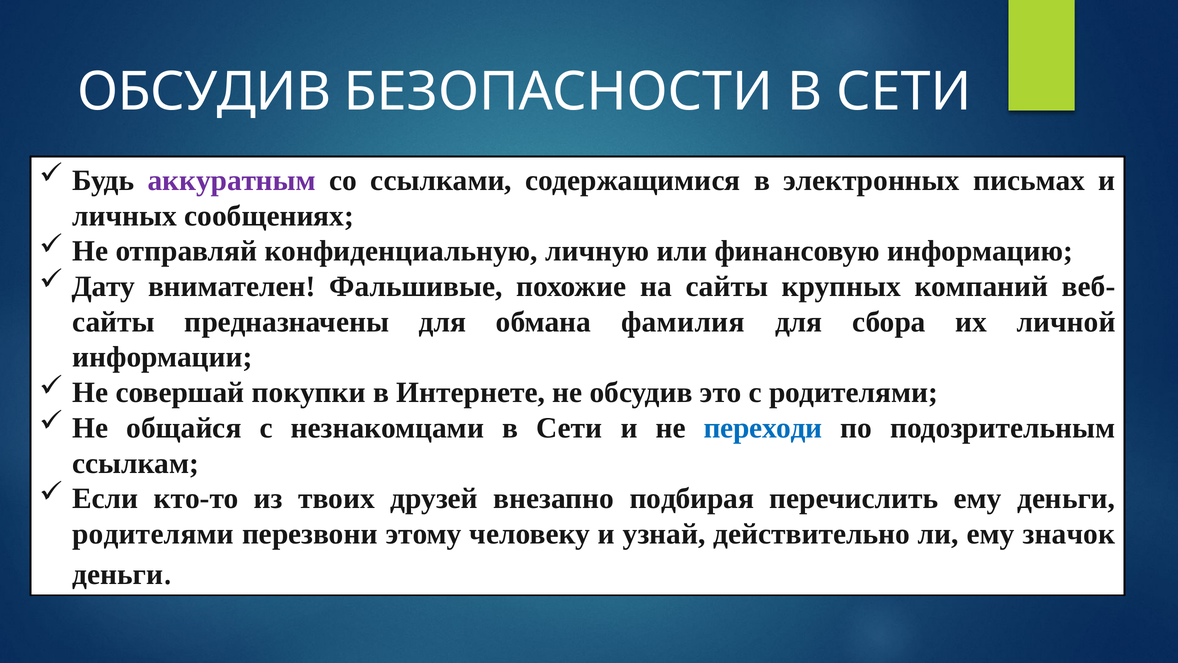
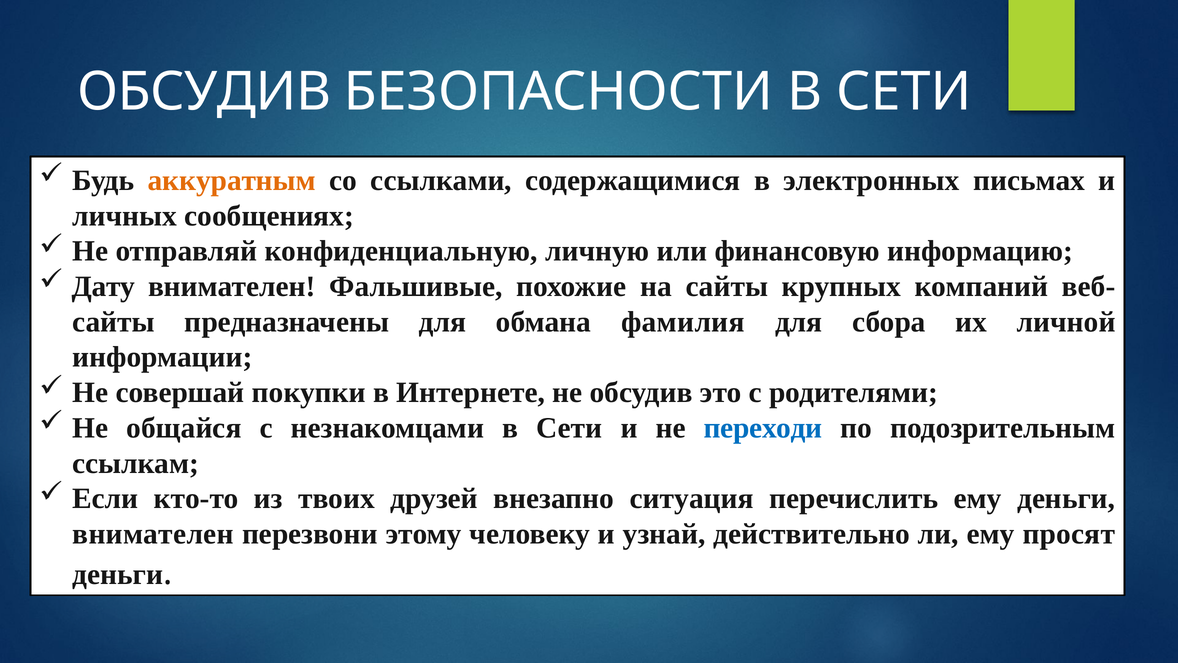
аккуратным colour: purple -> orange
подбирая: подбирая -> ситуация
родителями at (153, 534): родителями -> внимателен
значок: значок -> просят
